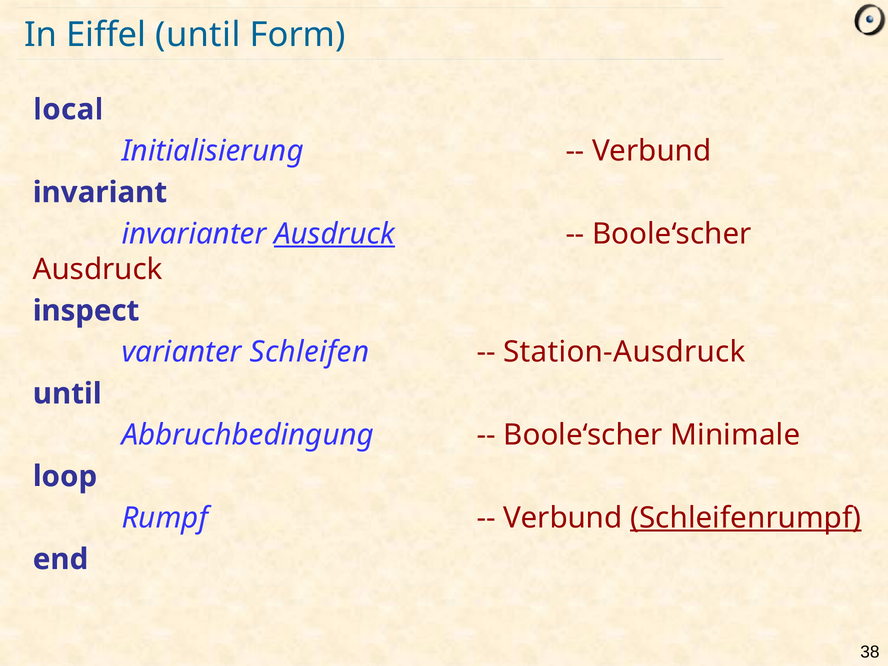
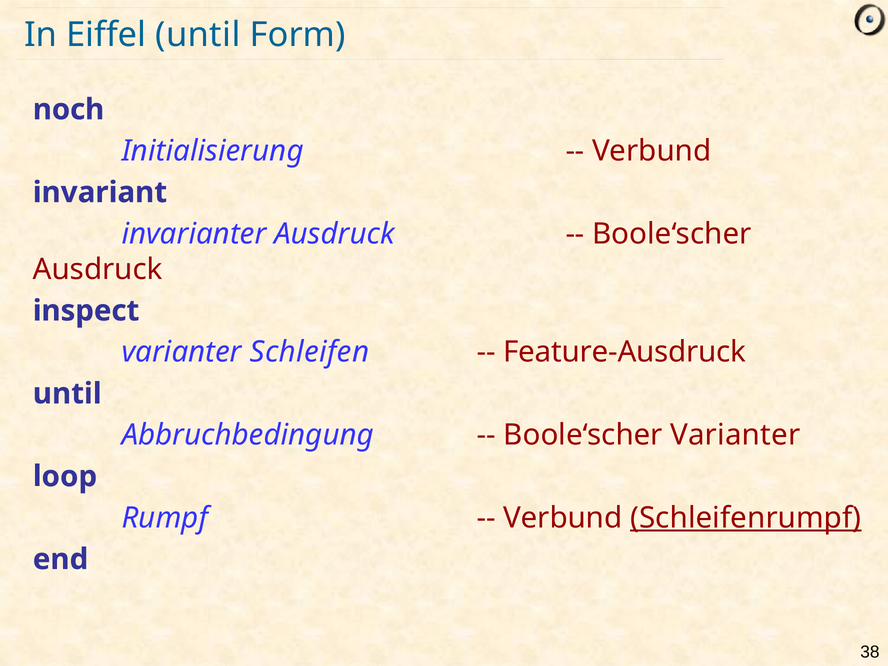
local: local -> noch
Ausdruck at (334, 234) underline: present -> none
Station-Ausdruck: Station-Ausdruck -> Feature-Ausdruck
Boole‘scher Minimale: Minimale -> Varianter
